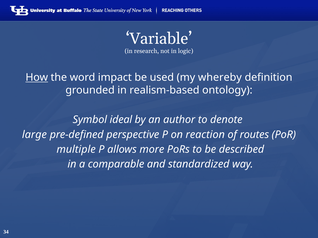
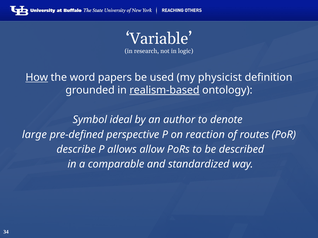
impact: impact -> papers
whereby: whereby -> physicist
realism-based underline: none -> present
multiple: multiple -> describe
more: more -> allow
